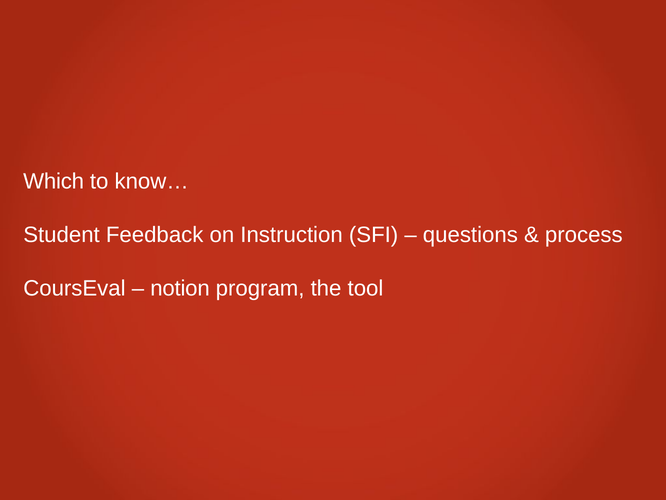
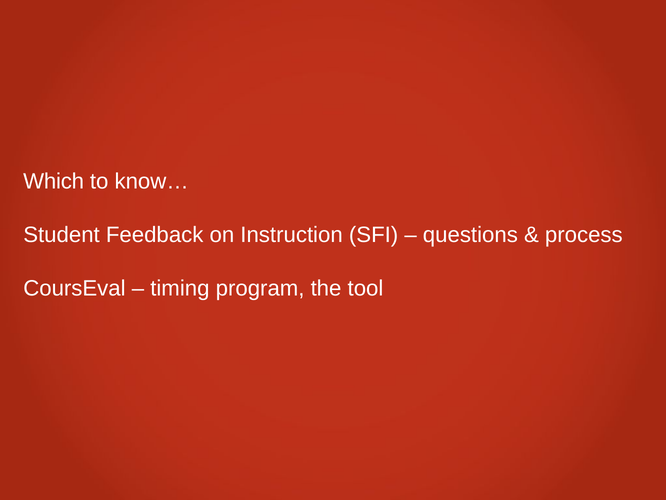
notion: notion -> timing
